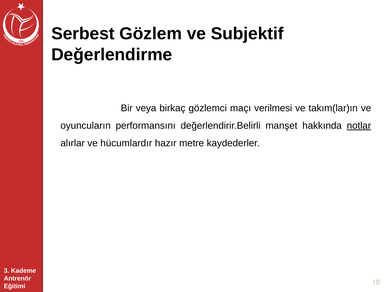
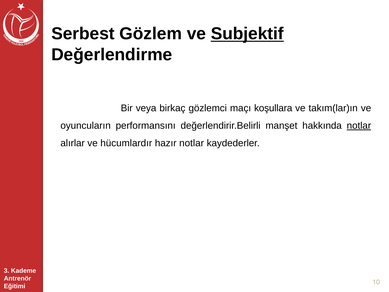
Subjektif underline: none -> present
verilmesi: verilmesi -> koşullara
hazır metre: metre -> notlar
